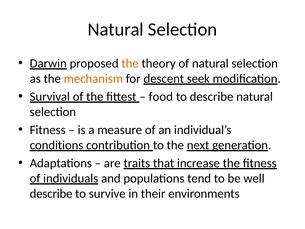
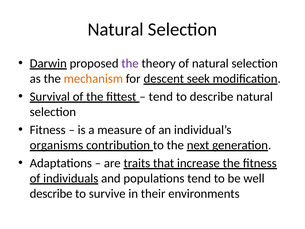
the at (130, 63) colour: orange -> purple
food at (161, 97): food -> tend
conditions: conditions -> organisms
